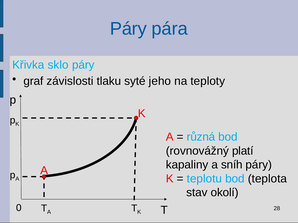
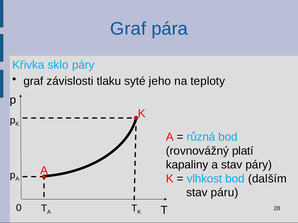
Páry at (128, 29): Páry -> Graf
a sníh: sníh -> stav
teplotu: teplotu -> vlhkost
teplota: teplota -> dalším
okolí: okolí -> páru
